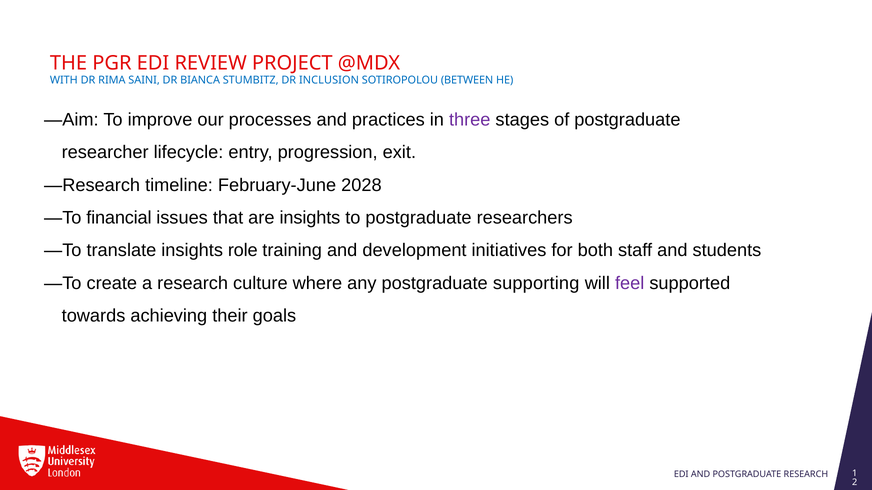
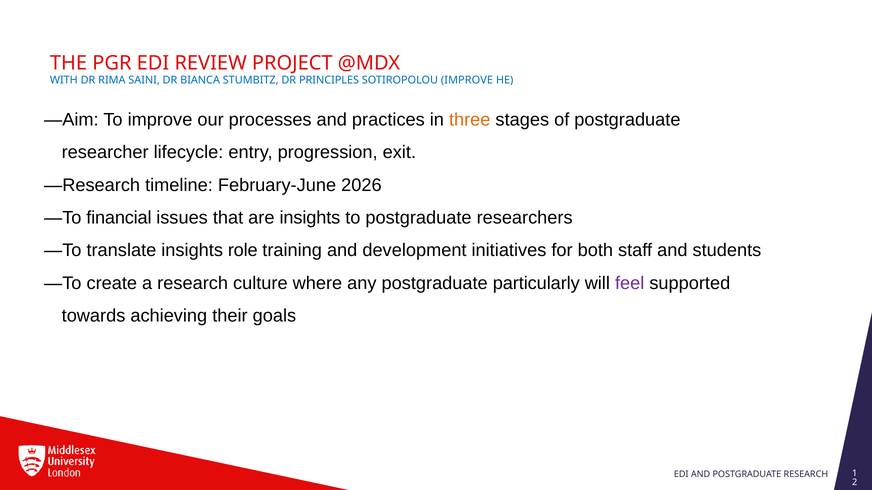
INCLUSION: INCLUSION -> PRINCIPLES
SOTIROPOLOU BETWEEN: BETWEEN -> IMPROVE
three colour: purple -> orange
2028: 2028 -> 2026
supporting: supporting -> particularly
